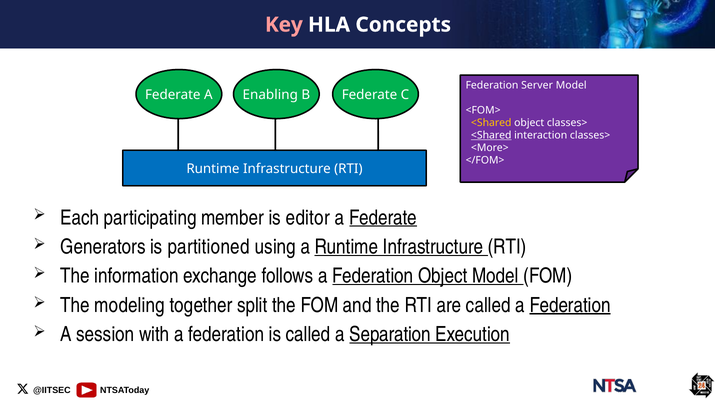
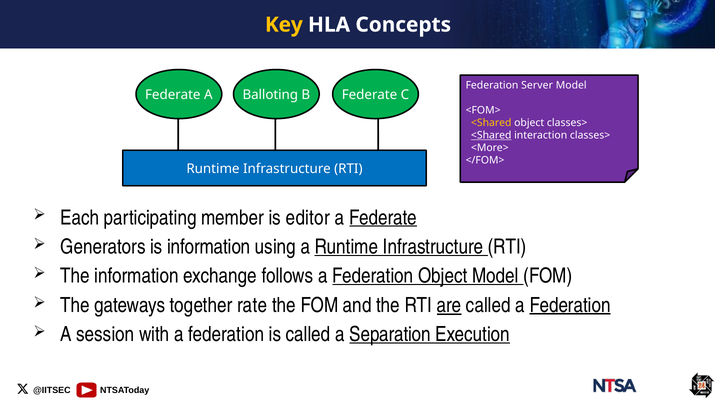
Key colour: pink -> yellow
Enabling: Enabling -> Balloting
is partitioned: partitioned -> information
modeling: modeling -> gateways
split: split -> rate
are underline: none -> present
